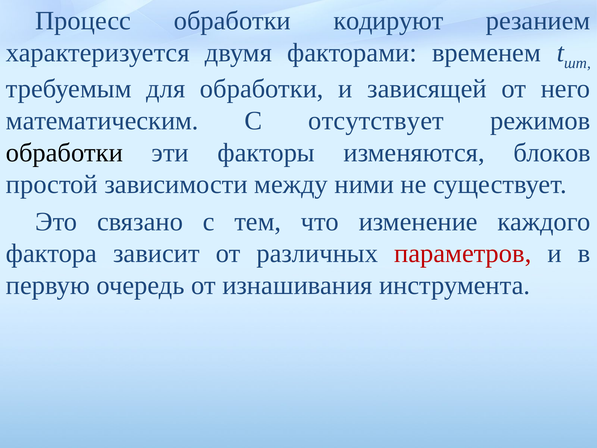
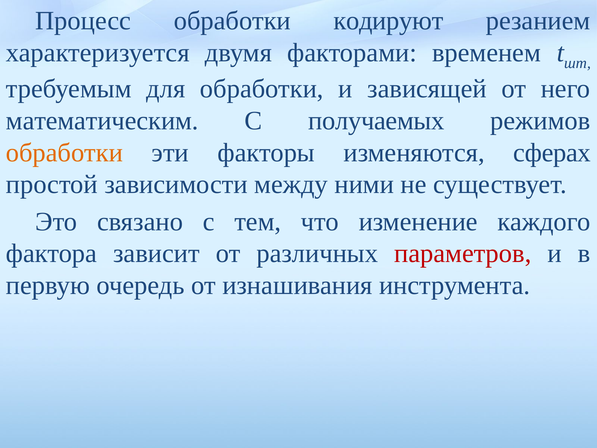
отсутствует: отсутствует -> получаемых
обработки at (64, 153) colour: black -> orange
блоков: блоков -> сферах
